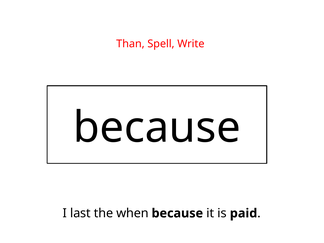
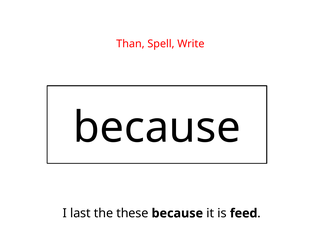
when: when -> these
paid: paid -> feed
